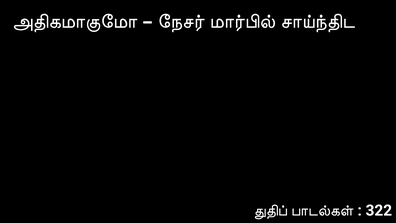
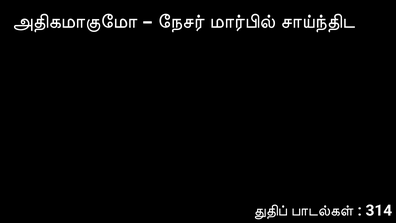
322: 322 -> 314
